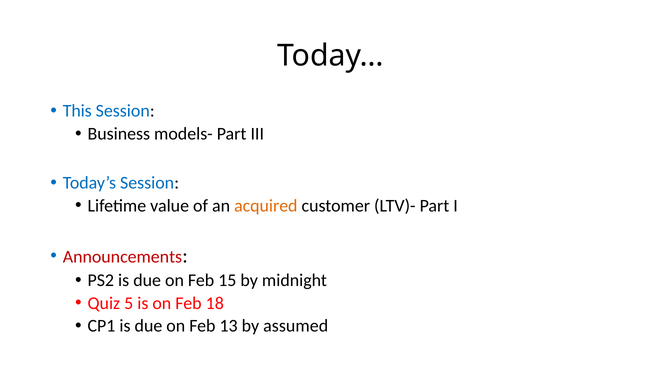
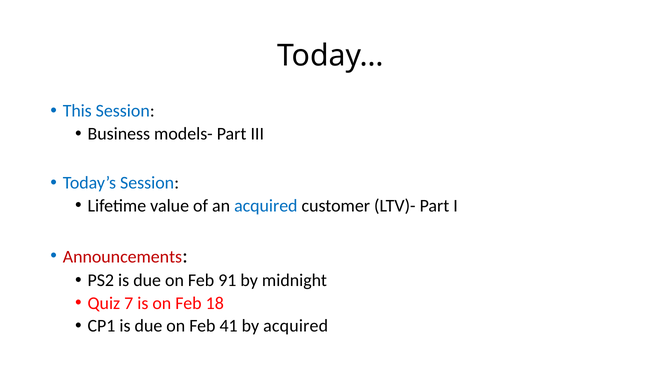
acquired at (266, 205) colour: orange -> blue
15: 15 -> 91
5: 5 -> 7
13: 13 -> 41
by assumed: assumed -> acquired
